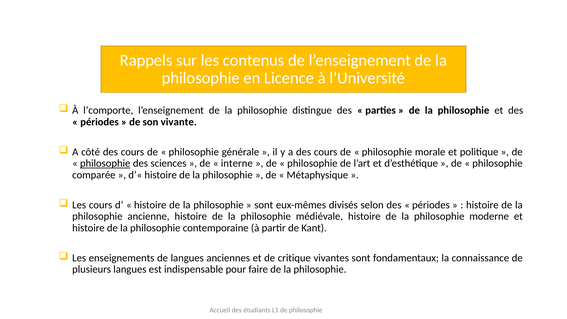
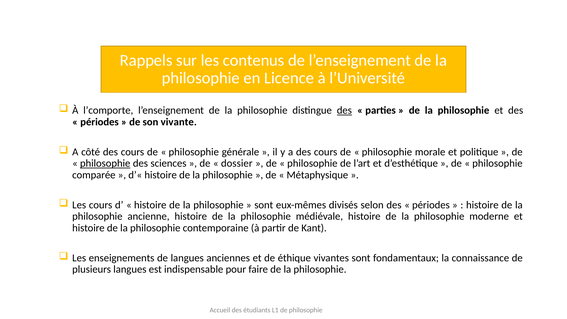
des at (344, 110) underline: none -> present
interne: interne -> dossier
critique: critique -> éthique
